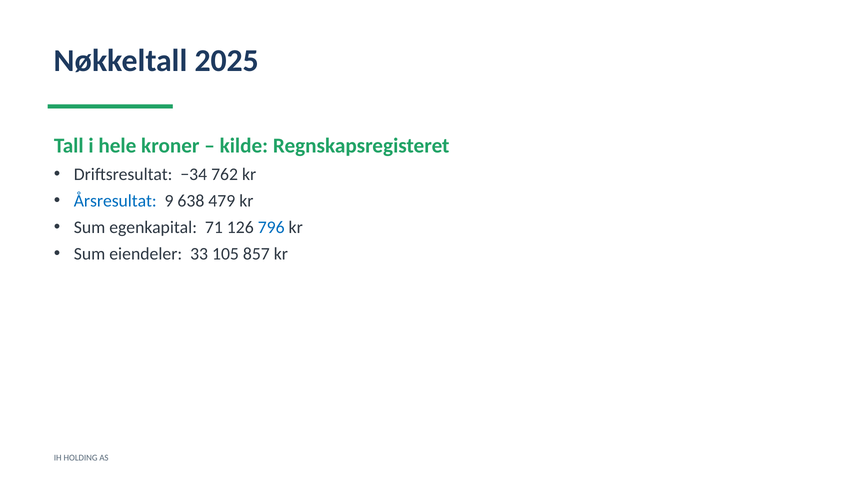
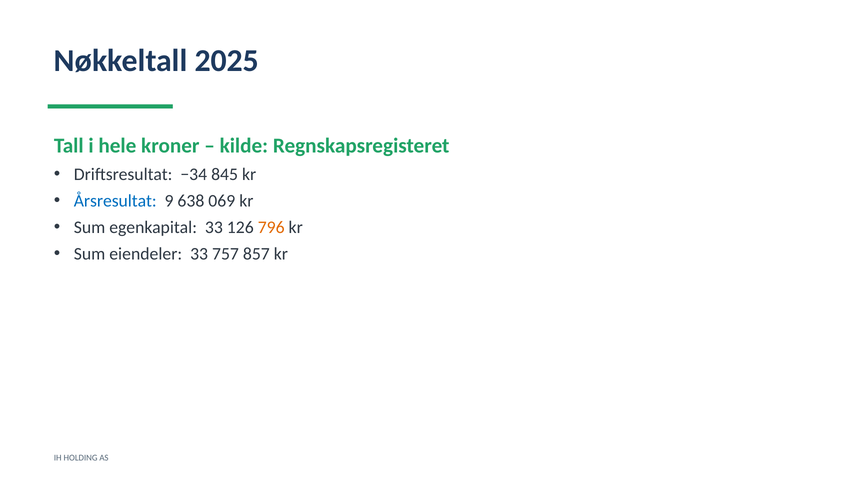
762: 762 -> 845
479: 479 -> 069
egenkapital 71: 71 -> 33
796 colour: blue -> orange
105: 105 -> 757
